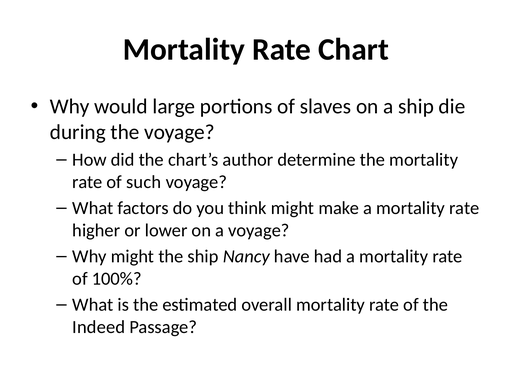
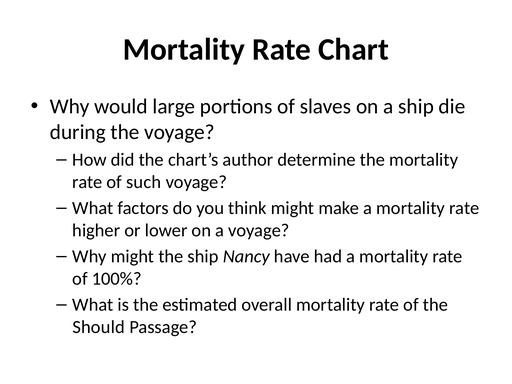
Indeed: Indeed -> Should
